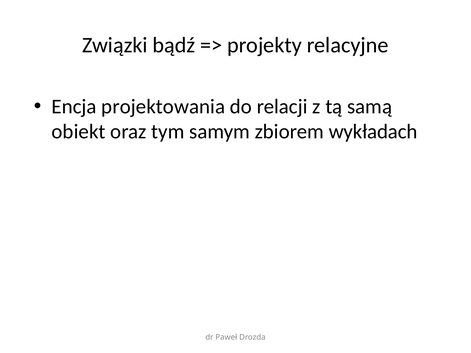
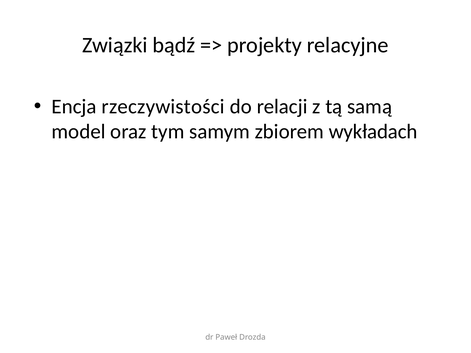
projektowania: projektowania -> rzeczywistości
obiekt: obiekt -> model
